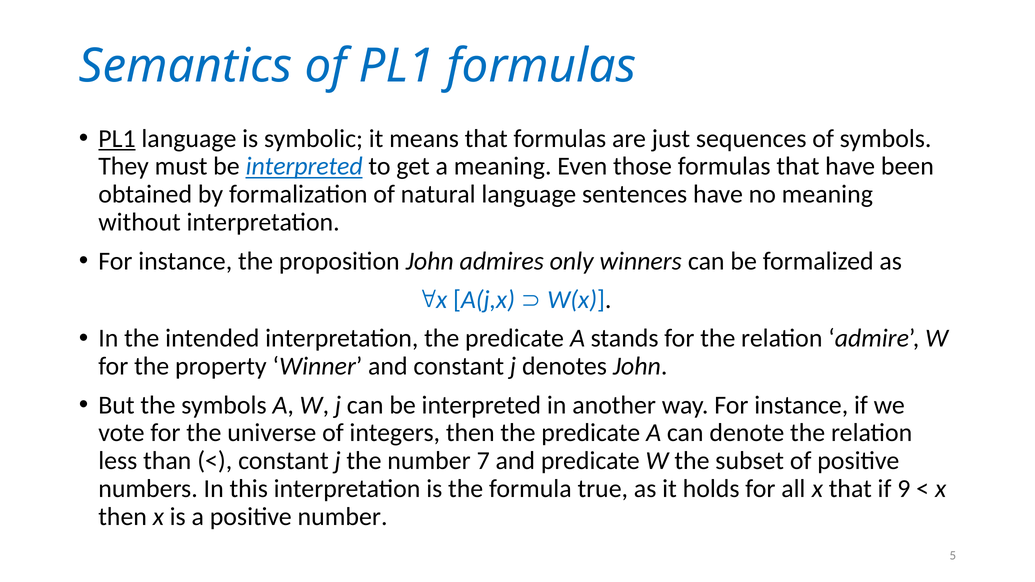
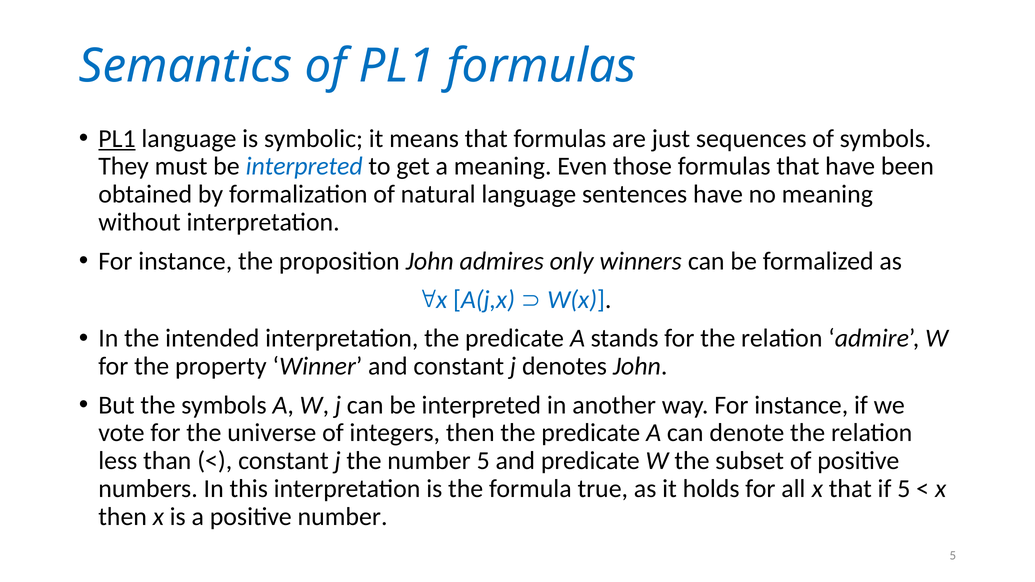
interpreted at (304, 166) underline: present -> none
number 7: 7 -> 5
if 9: 9 -> 5
